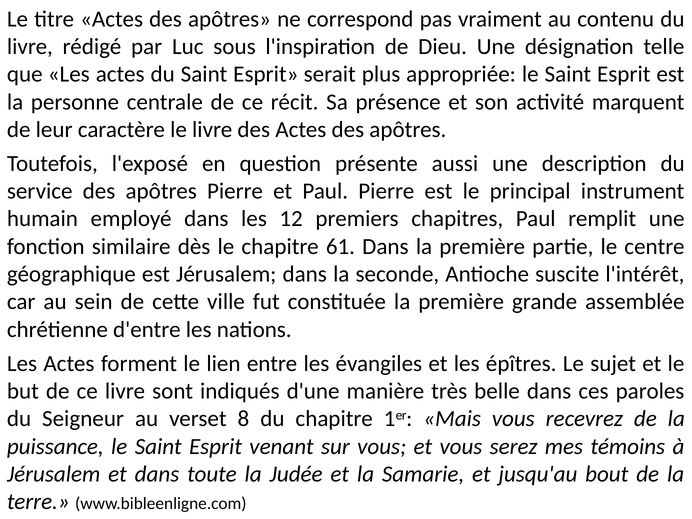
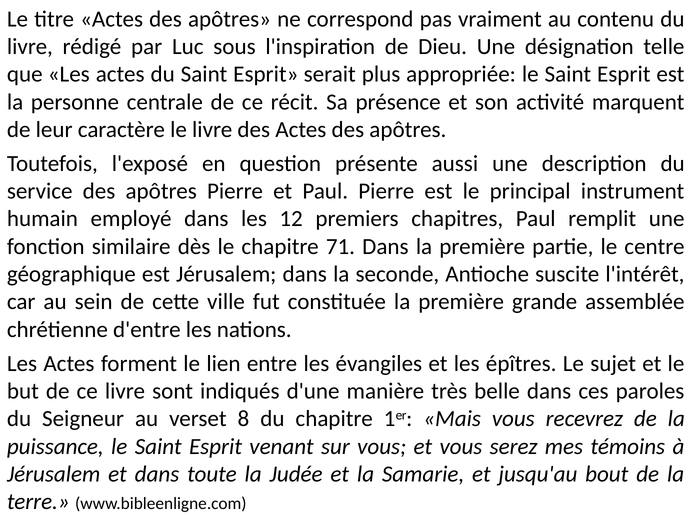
61: 61 -> 71
